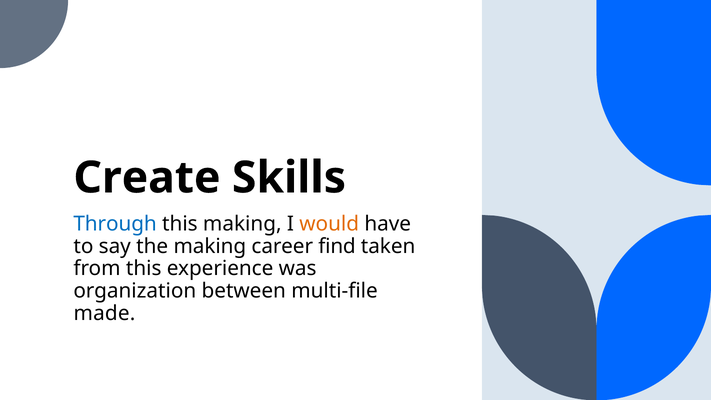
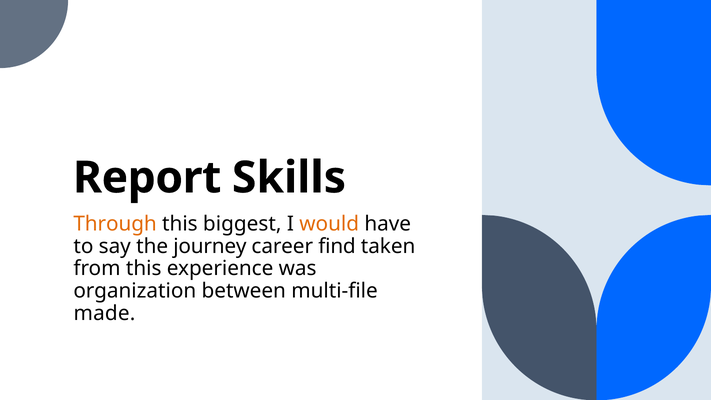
Create: Create -> Report
Through colour: blue -> orange
this making: making -> biggest
the making: making -> journey
